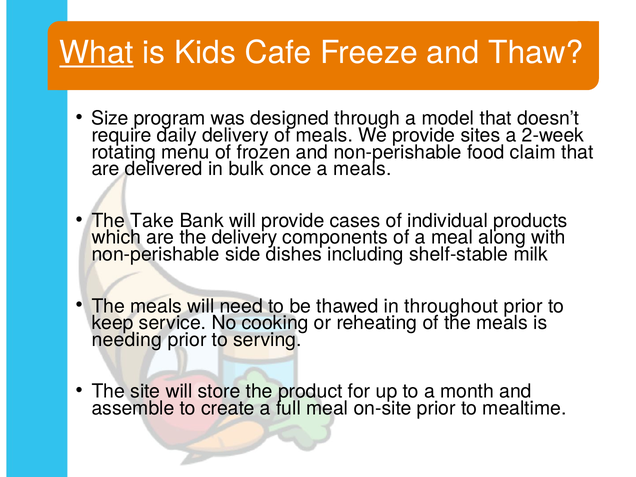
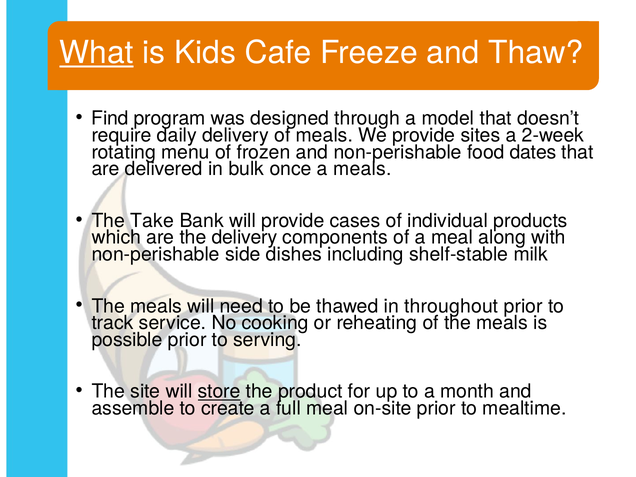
Size: Size -> Find
claim: claim -> dates
keep: keep -> track
needing: needing -> possible
store underline: none -> present
